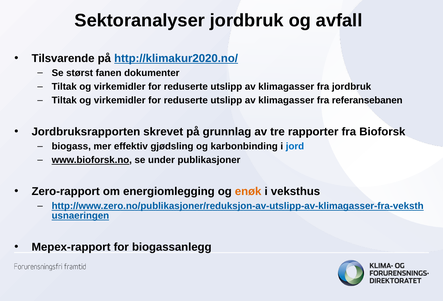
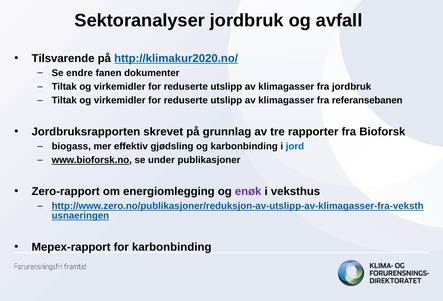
størst: størst -> endre
enøk colour: orange -> purple
for biogassanlegg: biogassanlegg -> karbonbinding
